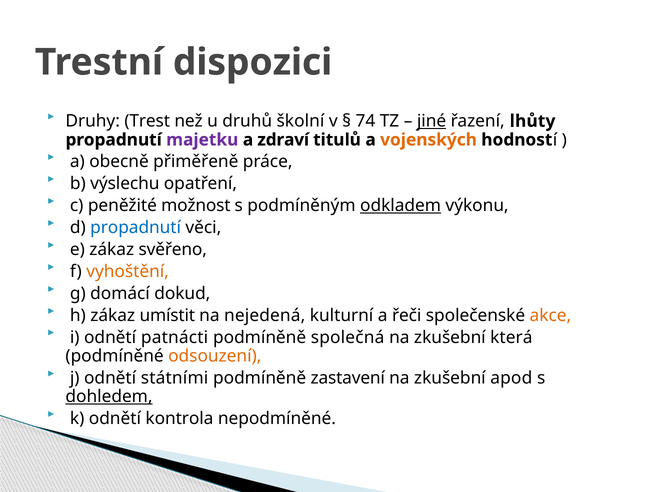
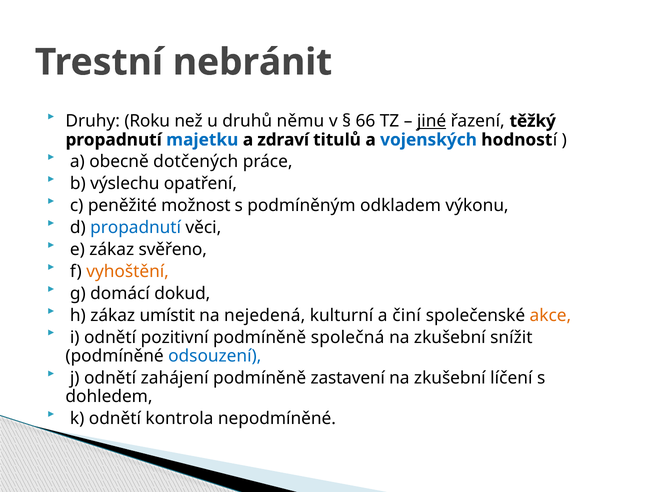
dispozici: dispozici -> nebránit
Trest: Trest -> Roku
školní: školní -> němu
74: 74 -> 66
lhůty: lhůty -> těžký
majetku colour: purple -> blue
vojenských colour: orange -> blue
přiměřeně: přiměřeně -> dotčených
odkladem underline: present -> none
řeči: řeči -> činí
patnácti: patnácti -> pozitivní
která: která -> snížit
odsouzení colour: orange -> blue
státními: státními -> zahájení
apod: apod -> líčení
dohledem underline: present -> none
